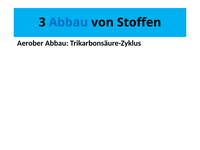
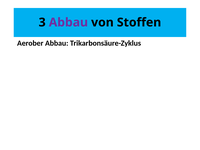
Abbau at (68, 22) colour: blue -> purple
